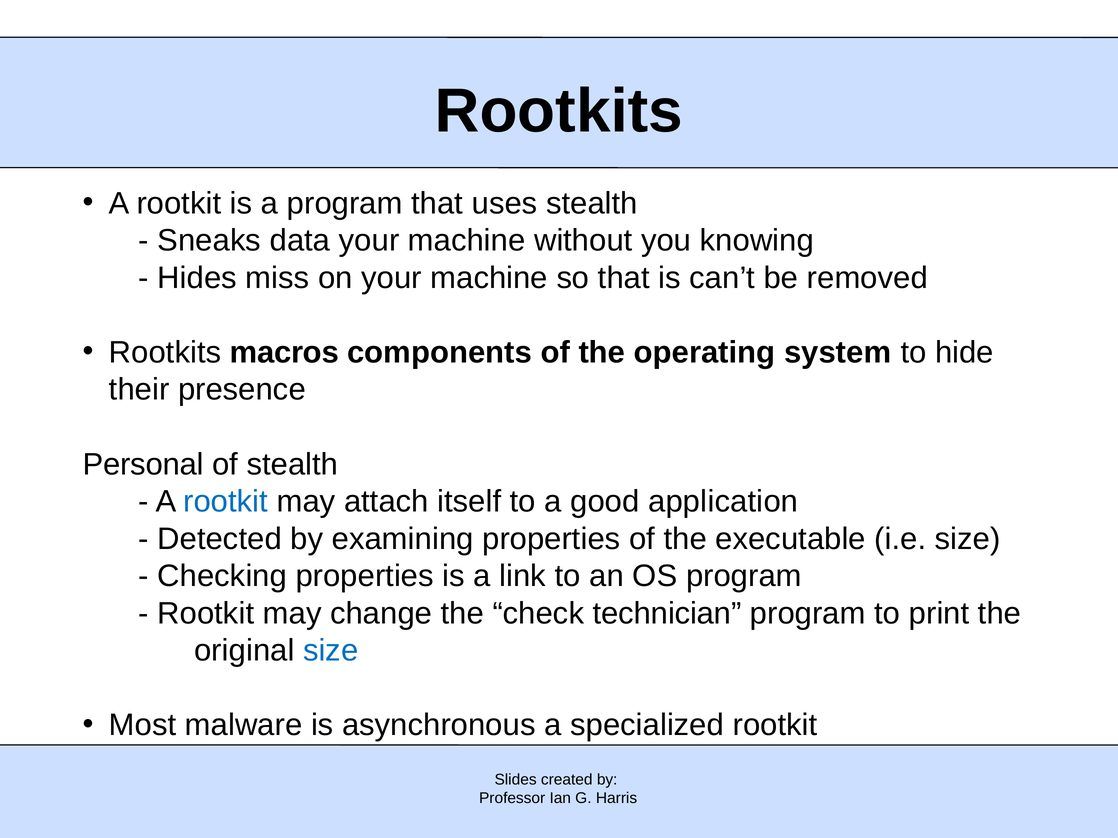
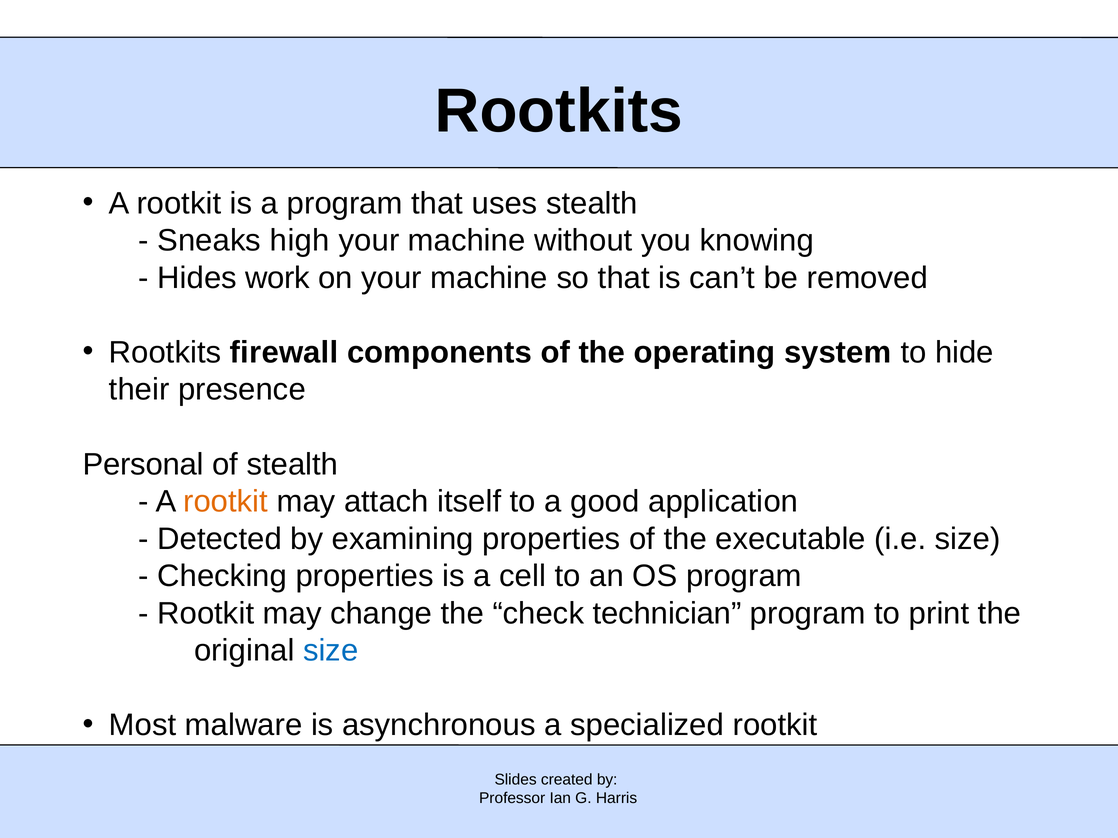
data: data -> high
miss: miss -> work
macros: macros -> firewall
rootkit at (226, 502) colour: blue -> orange
link: link -> cell
